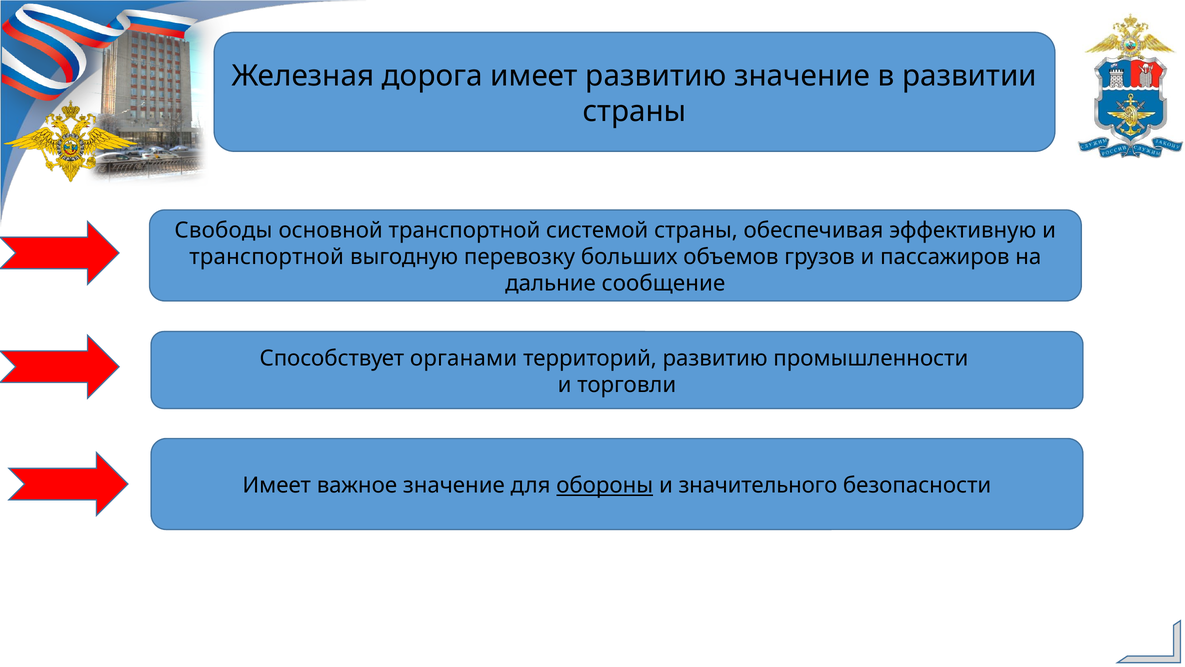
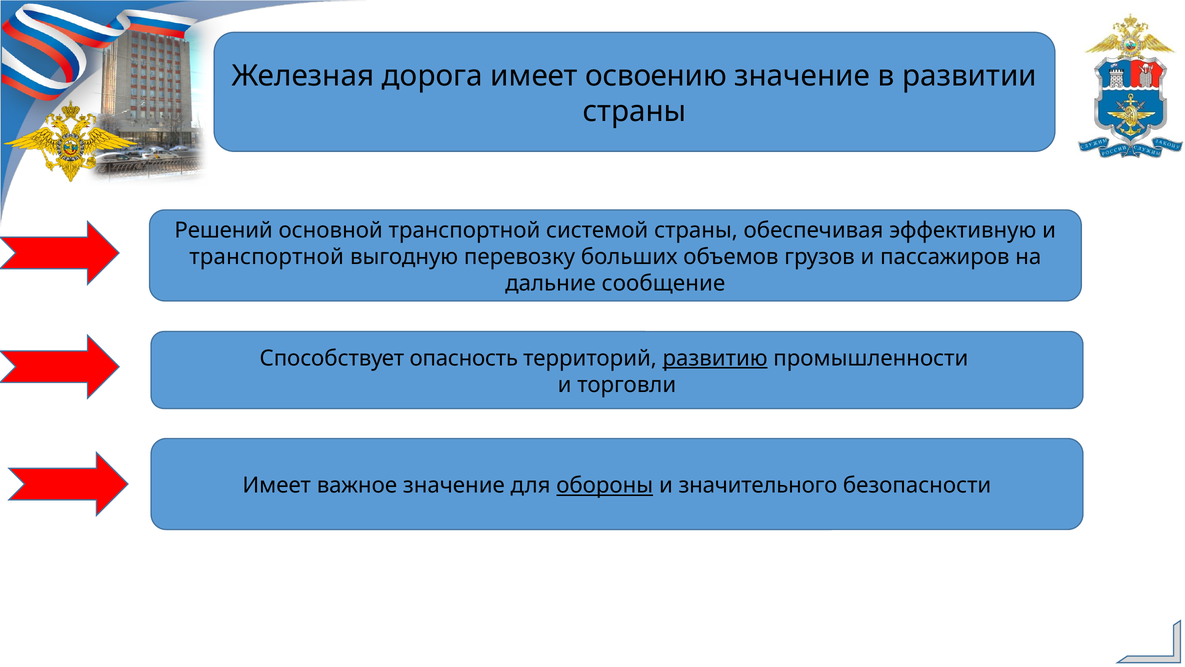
имеет развитию: развитию -> освоению
Свободы: Свободы -> Решений
органами: органами -> опасность
развитию at (715, 358) underline: none -> present
